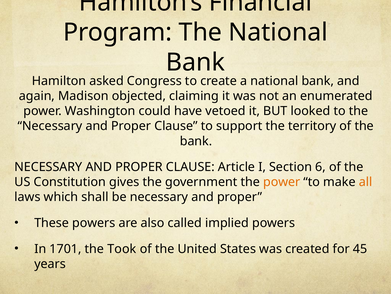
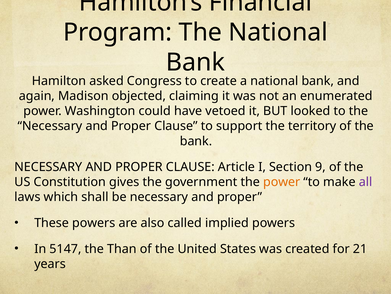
6: 6 -> 9
all colour: orange -> purple
1701: 1701 -> 5147
Took: Took -> Than
45: 45 -> 21
